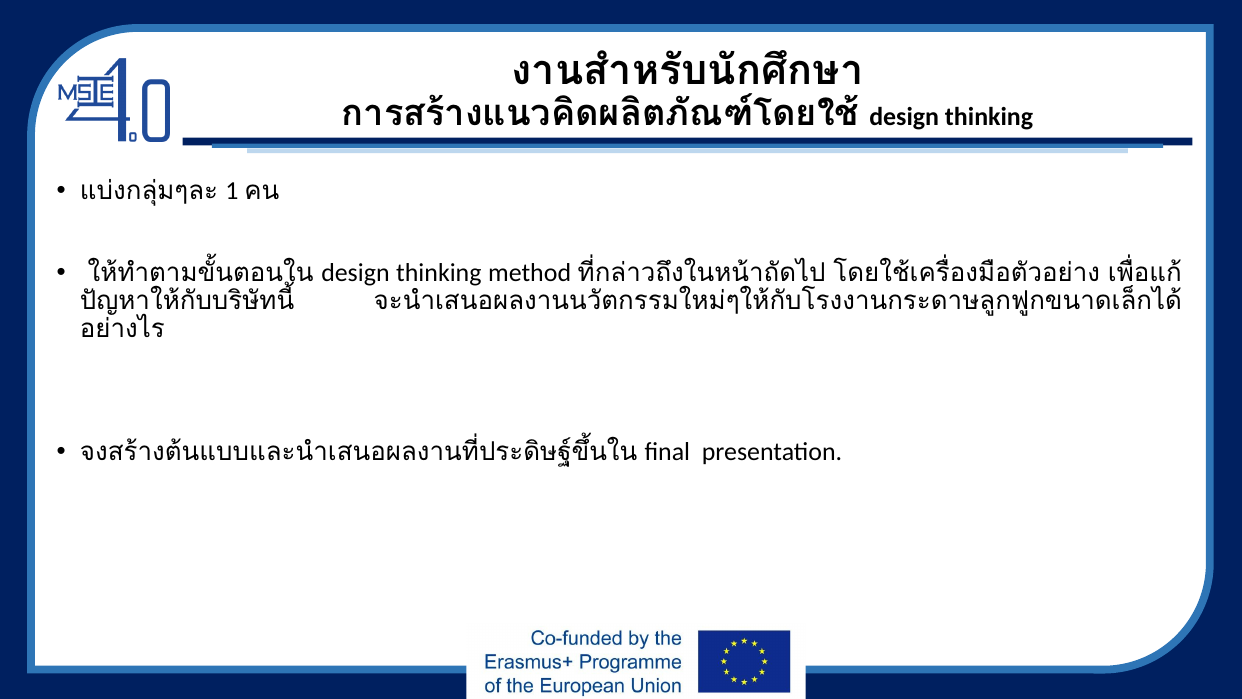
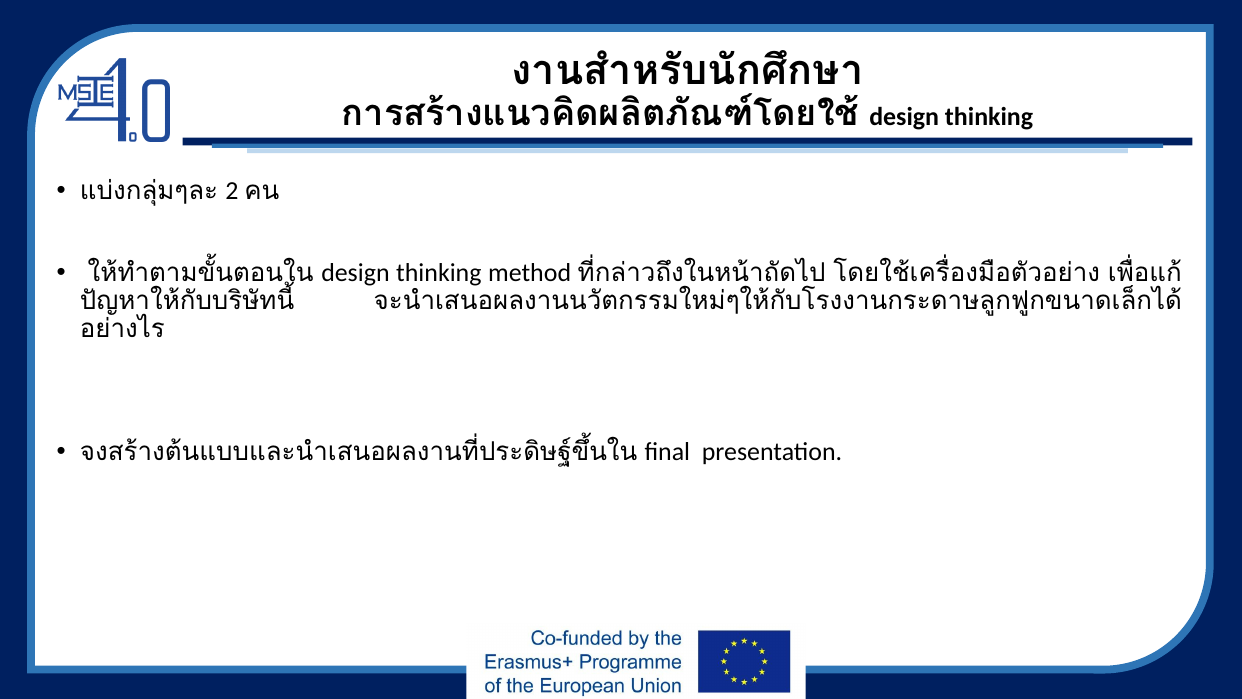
1: 1 -> 2
